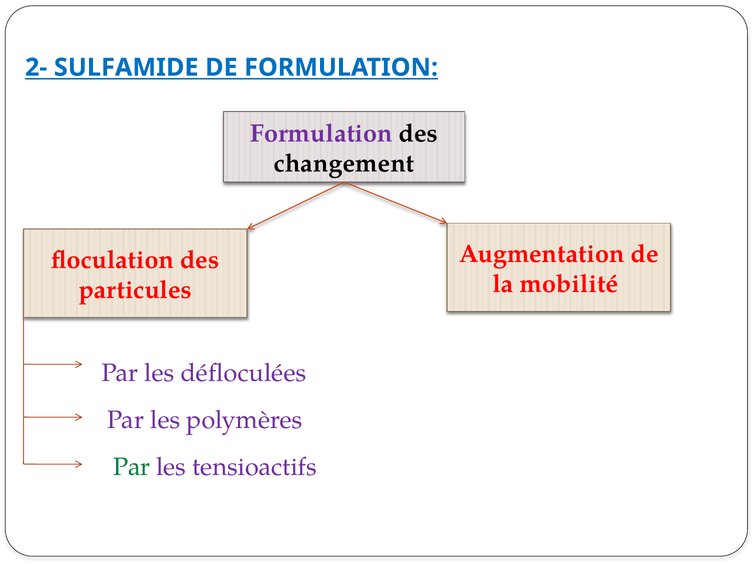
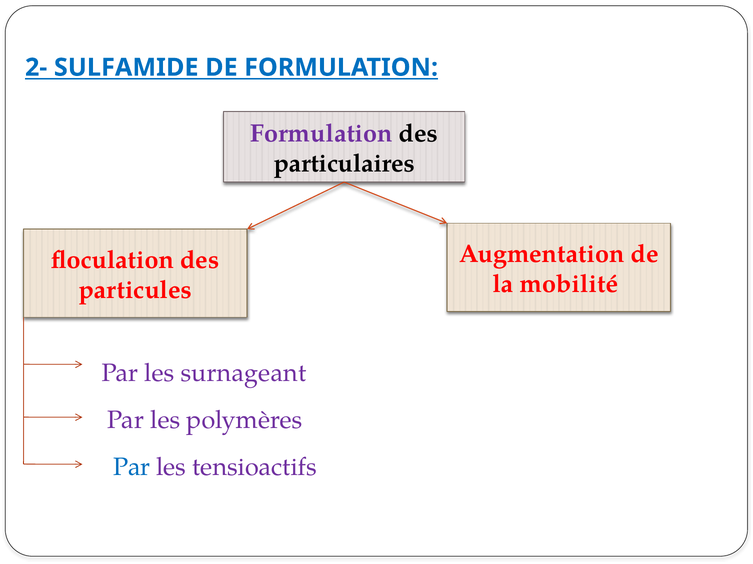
changement: changement -> particulaires
défloculées: défloculées -> surnageant
Par at (132, 468) colour: green -> blue
